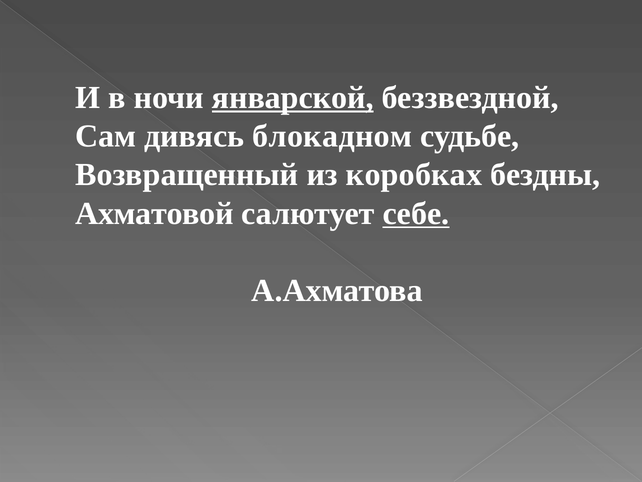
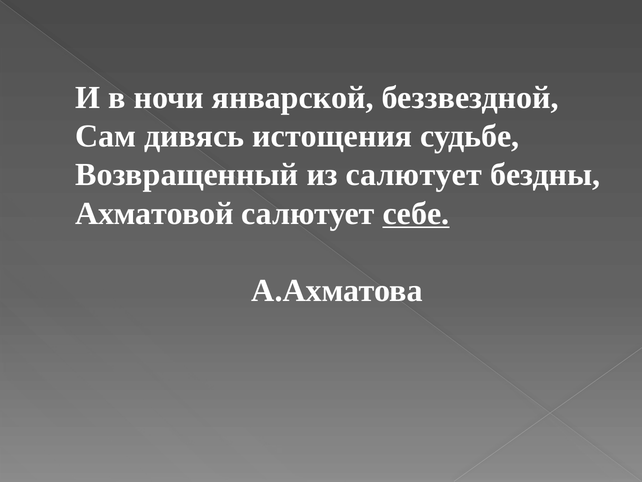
январской underline: present -> none
блокадном: блокадном -> истощения
из коробках: коробках -> салютует
